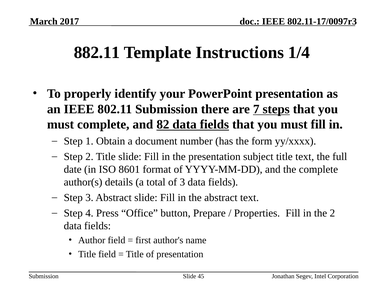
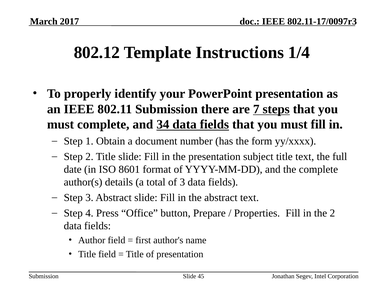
882.11: 882.11 -> 802.12
82: 82 -> 34
